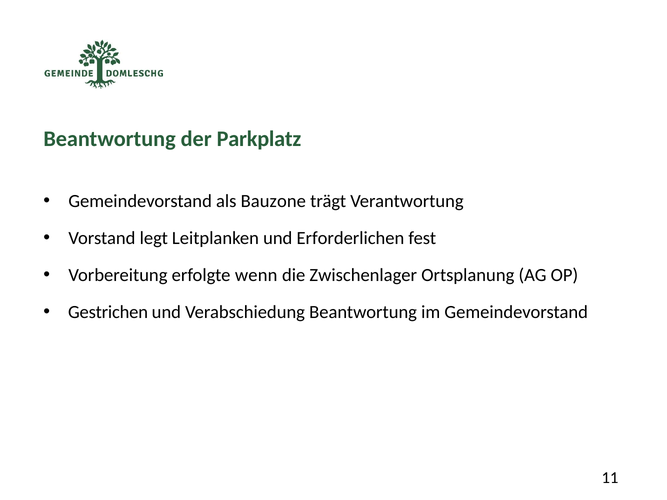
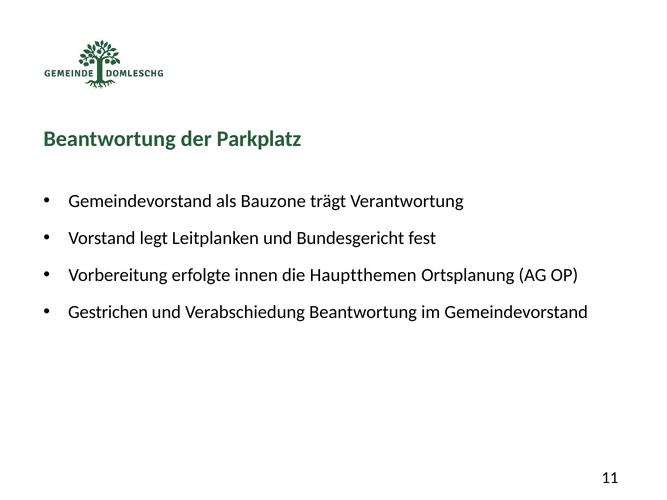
Erforderlichen: Erforderlichen -> Bundesgericht
wenn: wenn -> innen
Zwischenlager: Zwischenlager -> Hauptthemen
